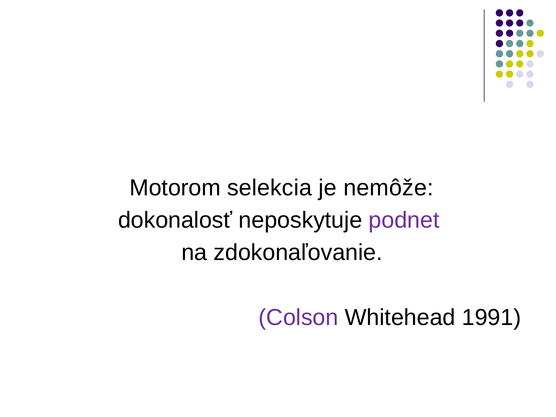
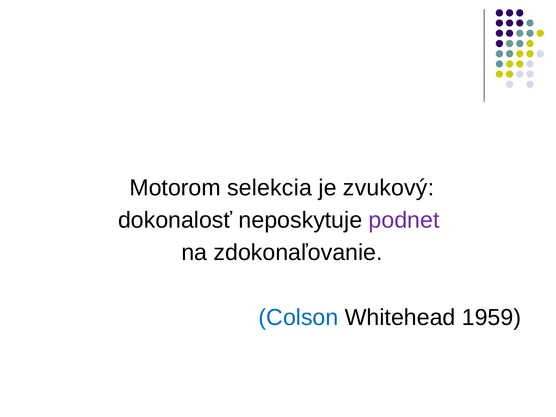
nemôže: nemôže -> zvukový
Colson colour: purple -> blue
1991: 1991 -> 1959
